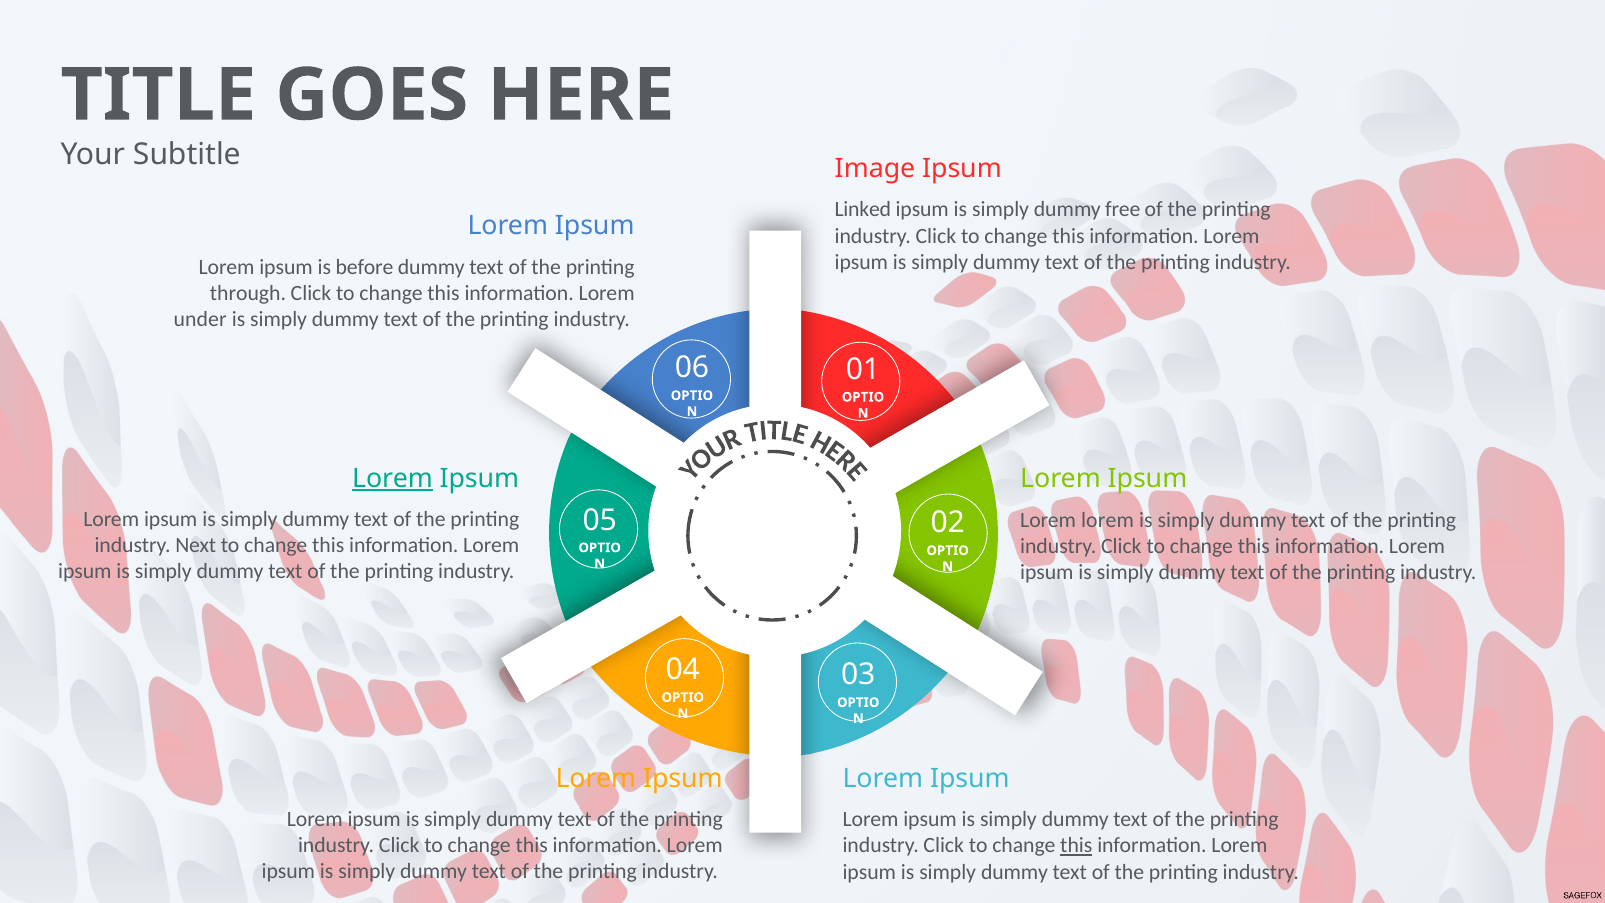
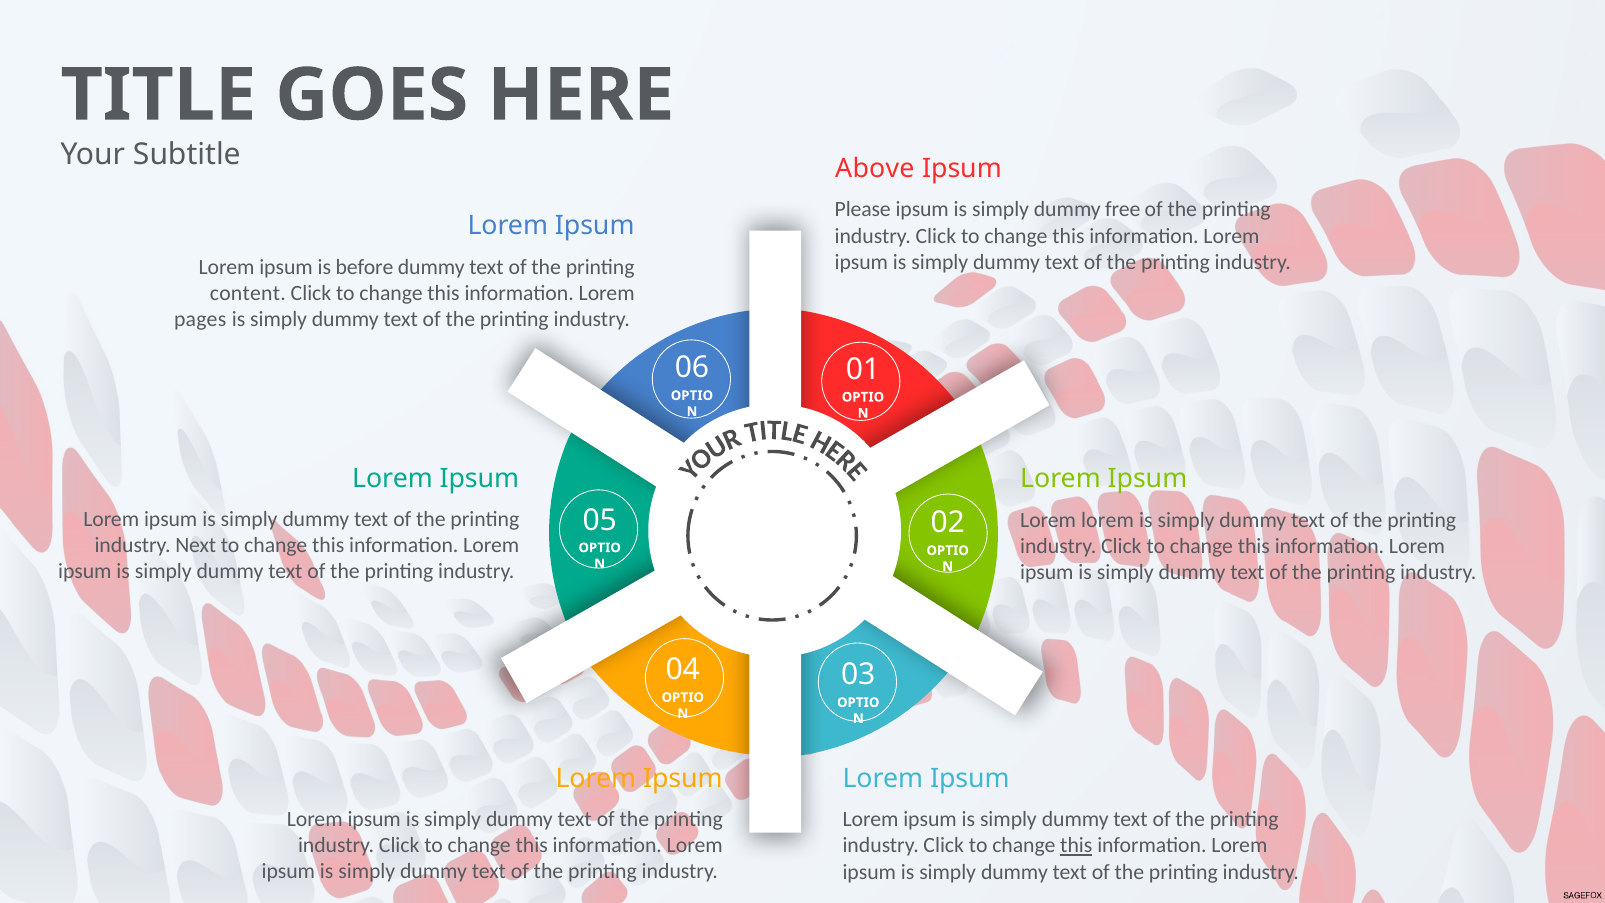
Image: Image -> Above
Linked: Linked -> Please
through: through -> content
under: under -> pages
Lorem at (392, 478) underline: present -> none
